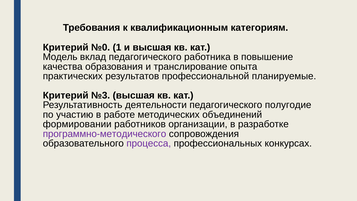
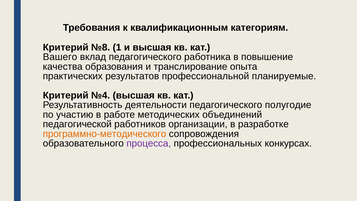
№0: №0 -> №8
Модель: Модель -> Вашего
№3: №3 -> №4
формировании: формировании -> педагогической
программно-методического colour: purple -> orange
